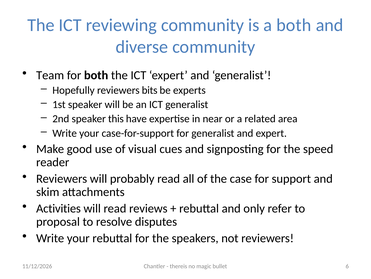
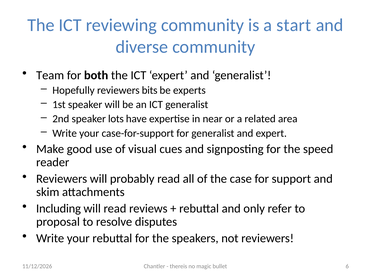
a both: both -> start
this: this -> lots
Activities: Activities -> Including
